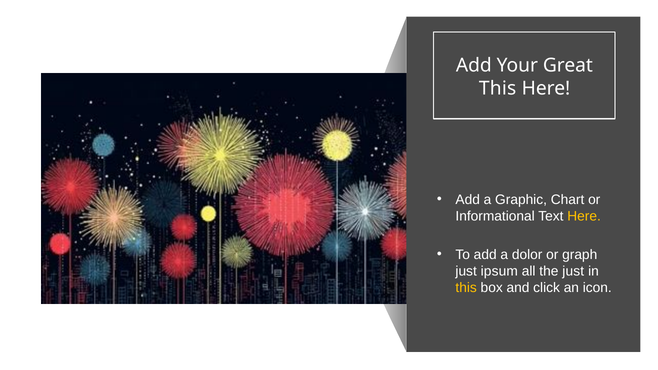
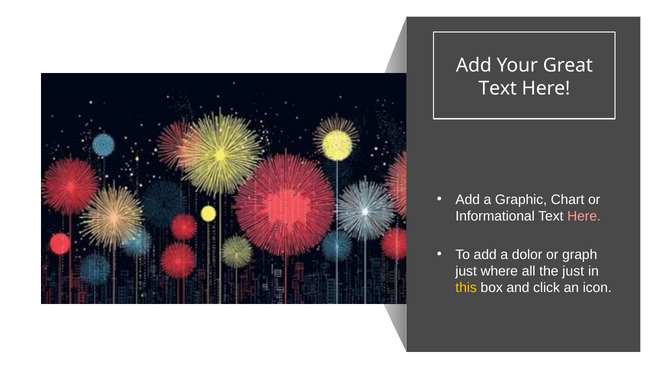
This at (498, 88): This -> Text
Here at (584, 216) colour: yellow -> pink
ipsum: ipsum -> where
